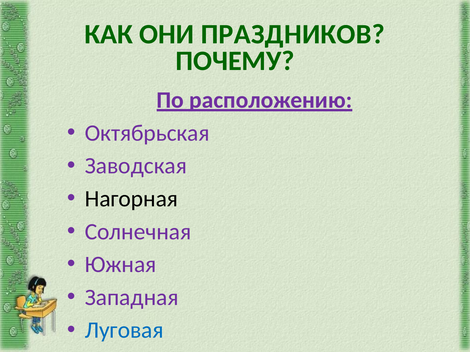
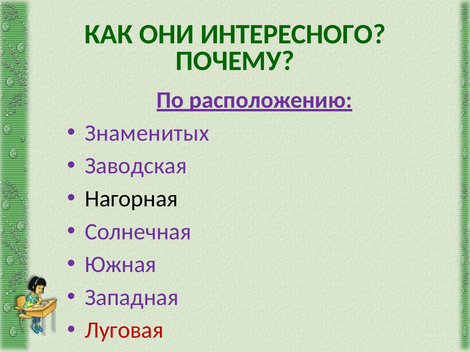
ПРАЗДНИКОВ: ПРАЗДНИКОВ -> ИНТЕРЕСНОГО
Октябрьская: Октябрьская -> Знаменитых
Луговая colour: blue -> red
